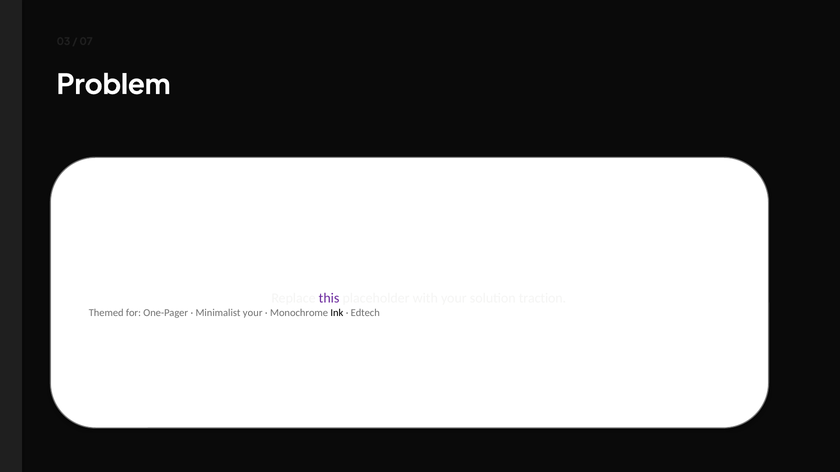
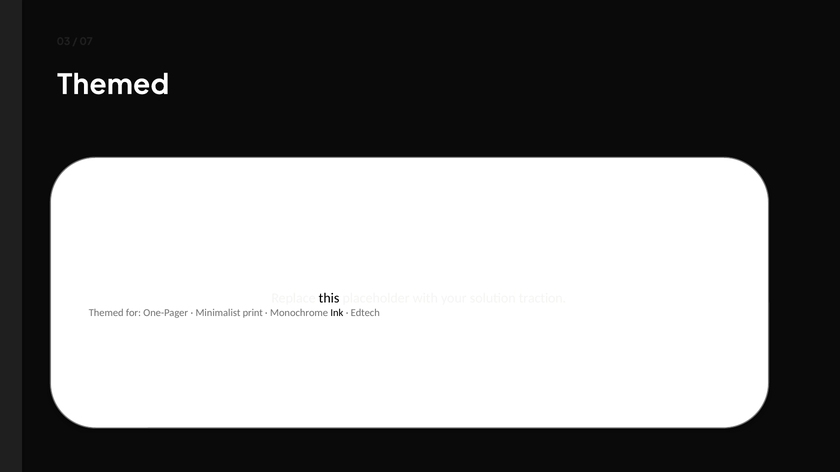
Problem at (113, 85): Problem -> Themed
this colour: purple -> black
Minimalist your: your -> print
